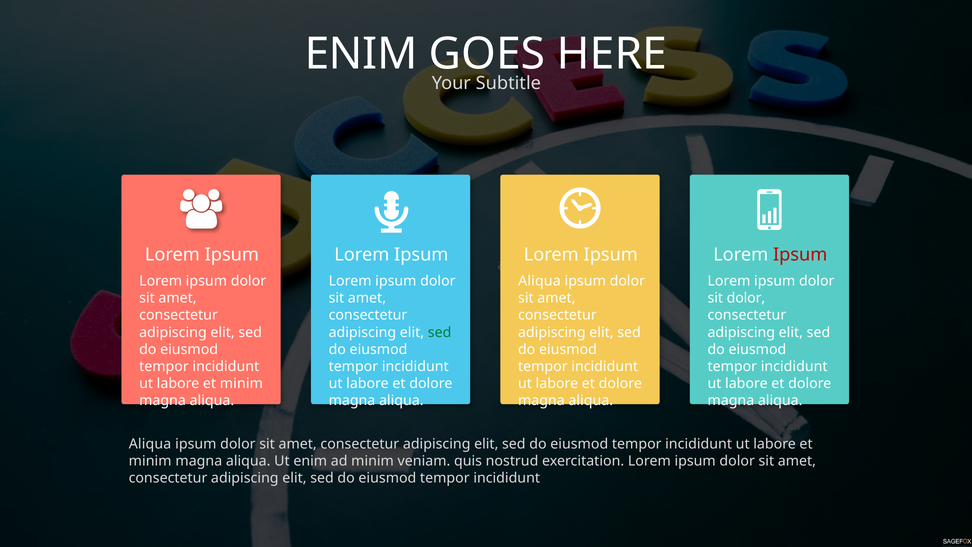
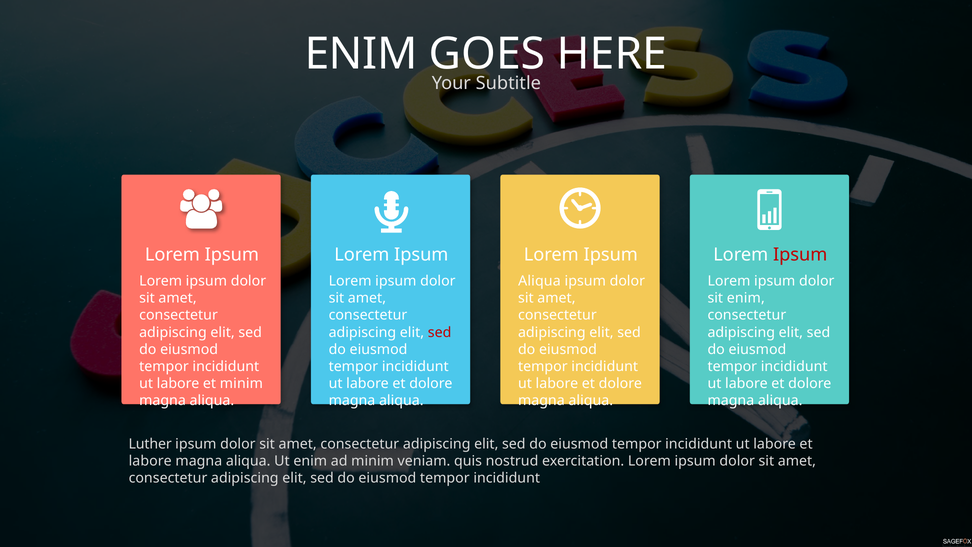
sit dolor: dolor -> enim
sed at (440, 332) colour: green -> red
Aliqua at (150, 444): Aliqua -> Luther
minim at (150, 461): minim -> labore
